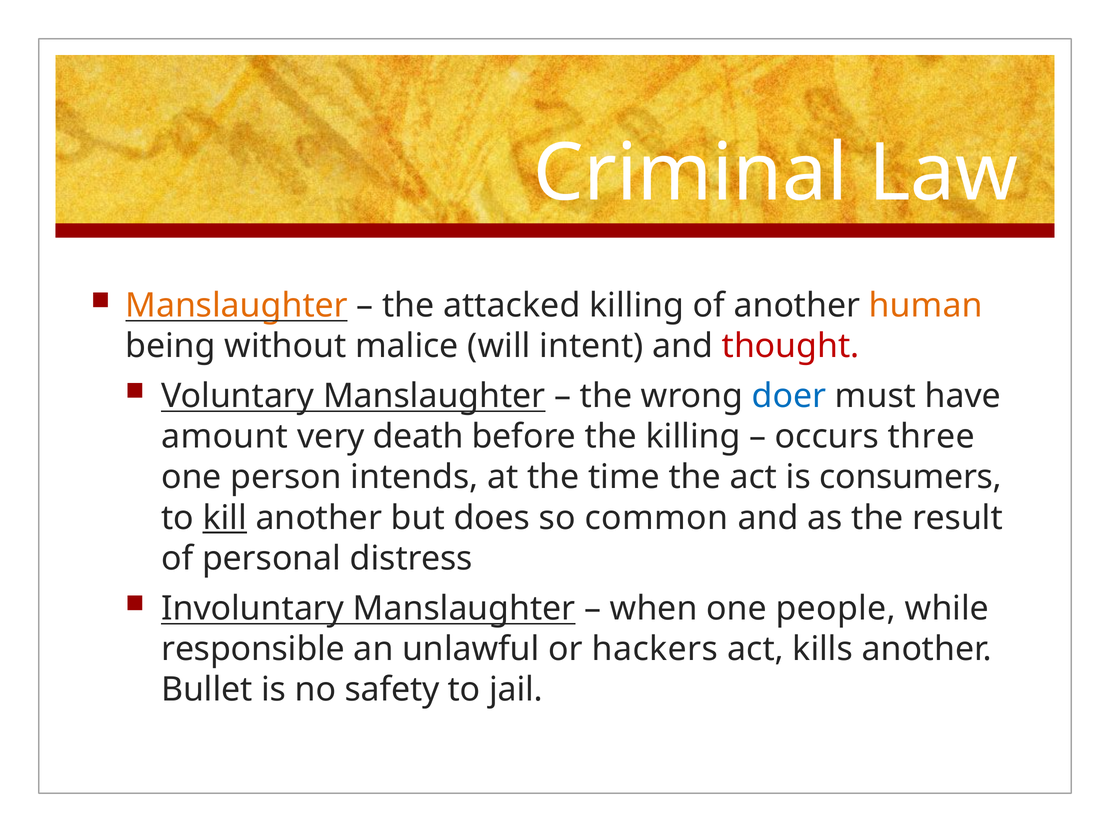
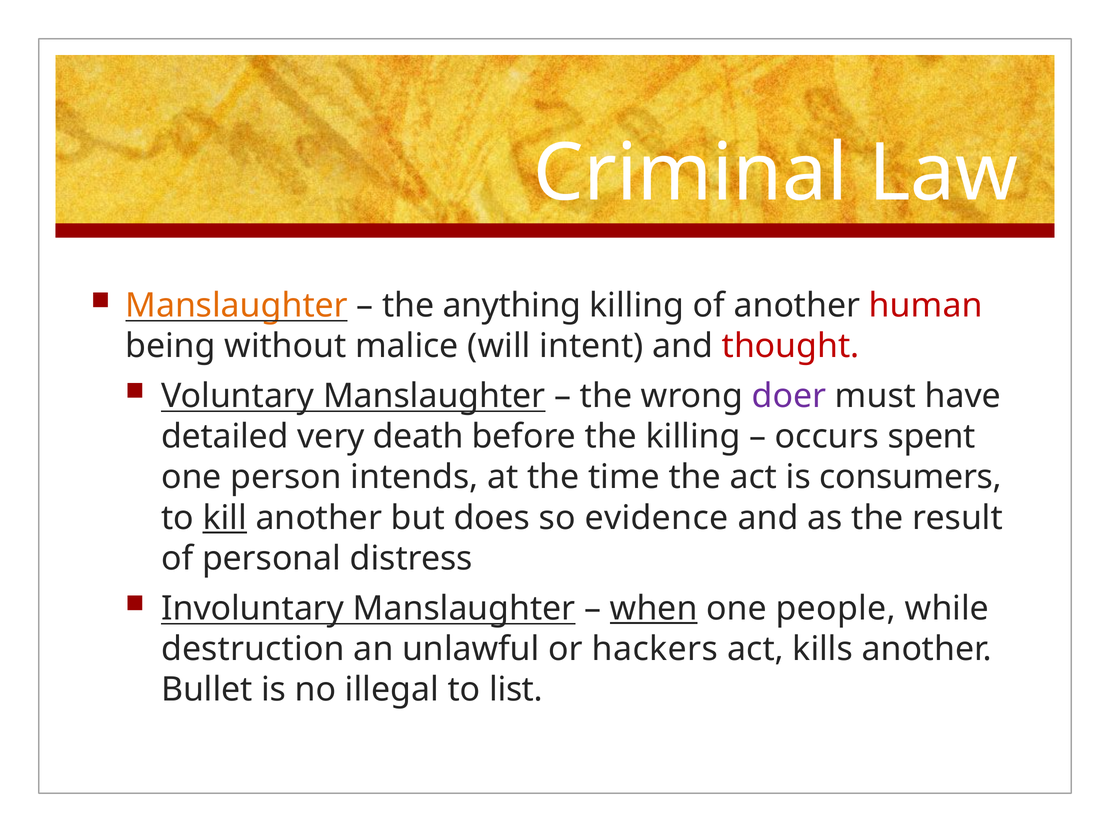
attacked: attacked -> anything
human colour: orange -> red
doer colour: blue -> purple
amount: amount -> detailed
three: three -> spent
common: common -> evidence
when underline: none -> present
responsible: responsible -> destruction
safety: safety -> illegal
jail: jail -> list
